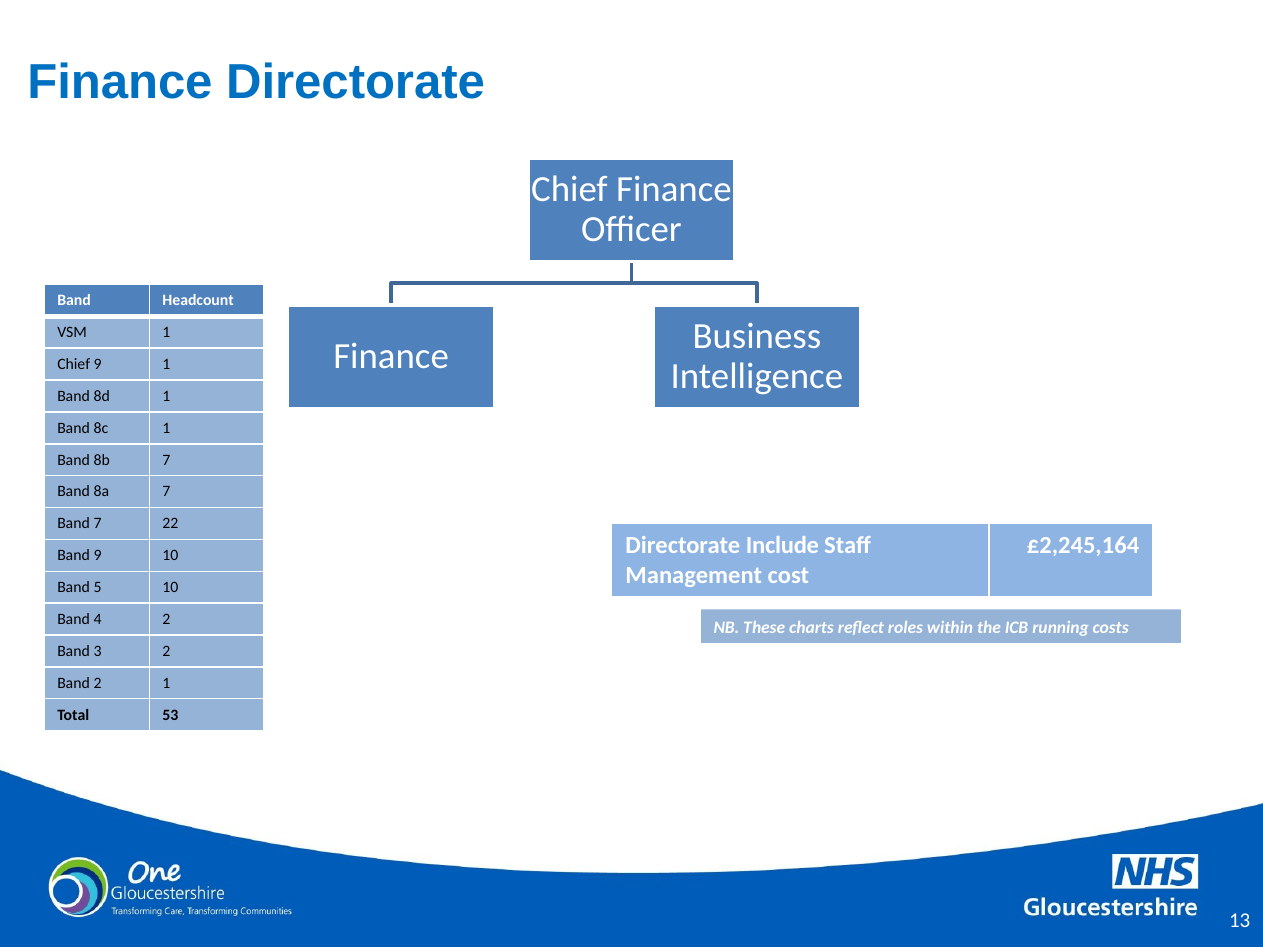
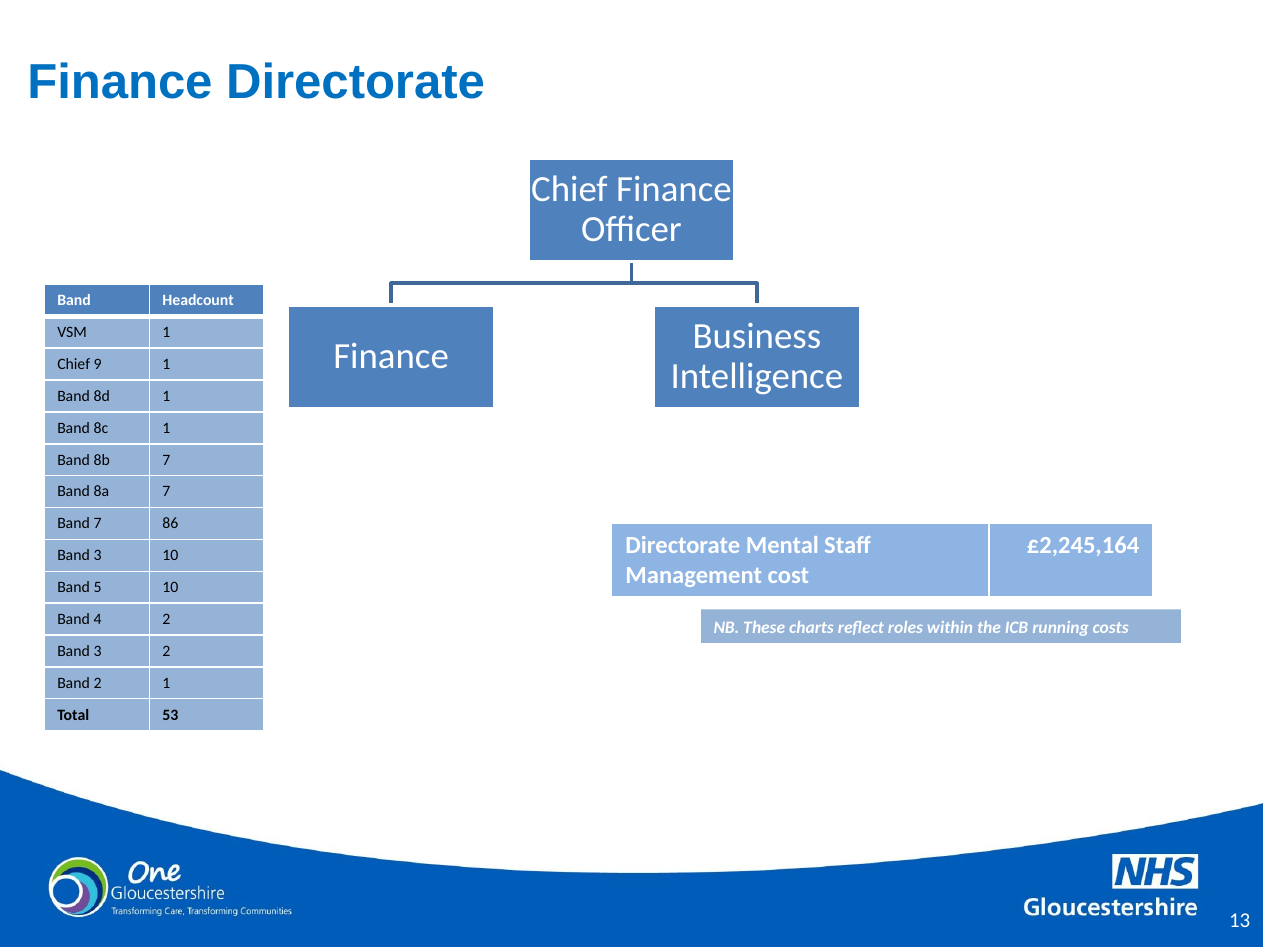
22: 22 -> 86
Include: Include -> Mental
9 at (98, 556): 9 -> 3
